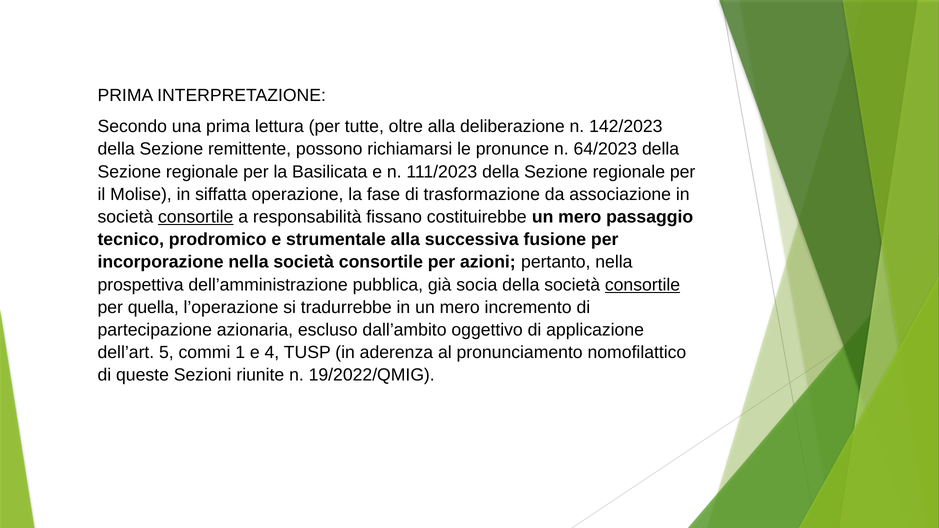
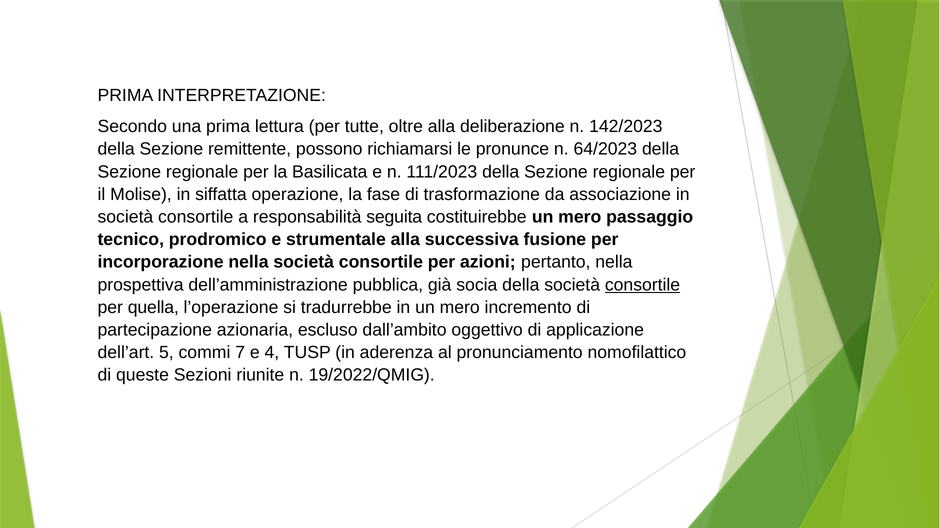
consortile at (196, 217) underline: present -> none
fissano: fissano -> seguita
1: 1 -> 7
